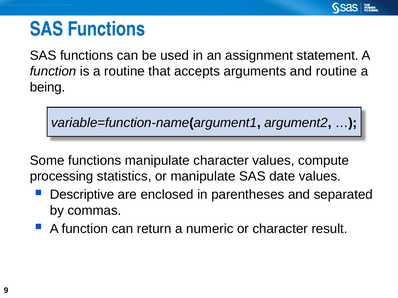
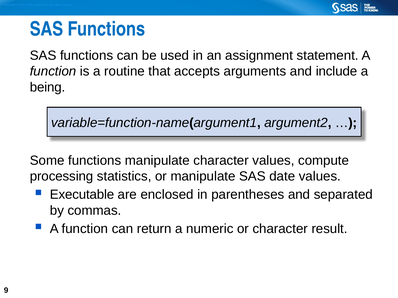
and routine: routine -> include
Descriptive: Descriptive -> Executable
